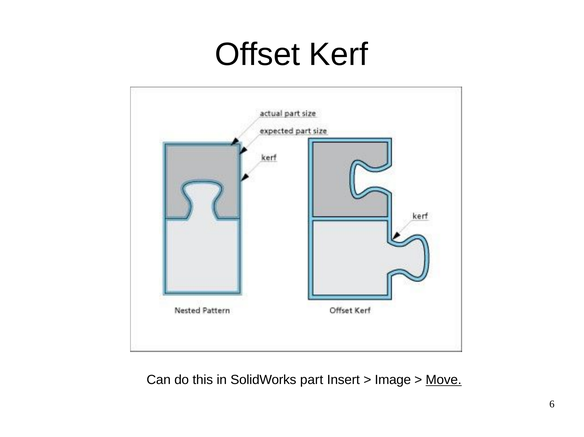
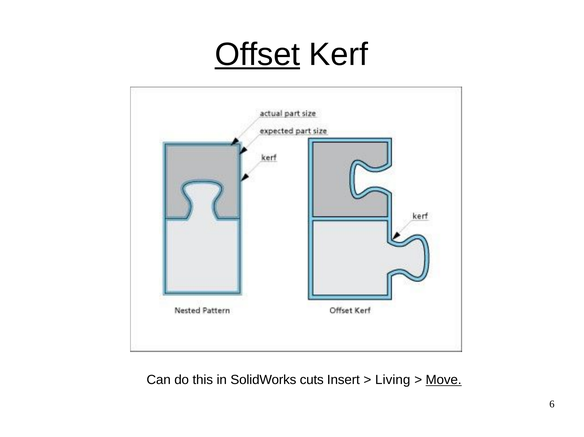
Offset underline: none -> present
part: part -> cuts
Image: Image -> Living
